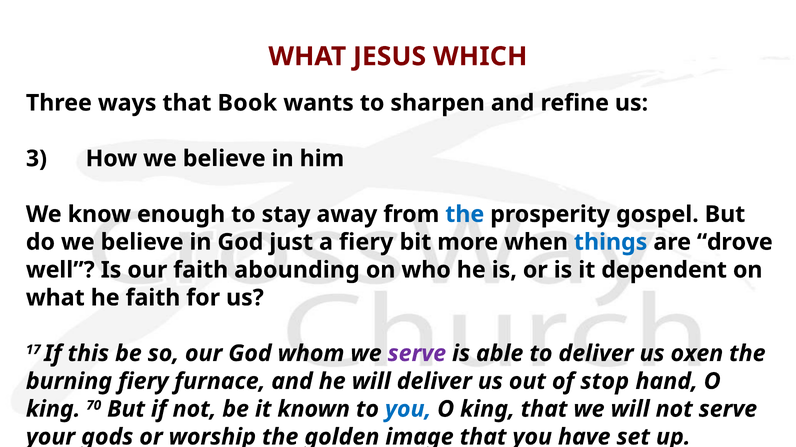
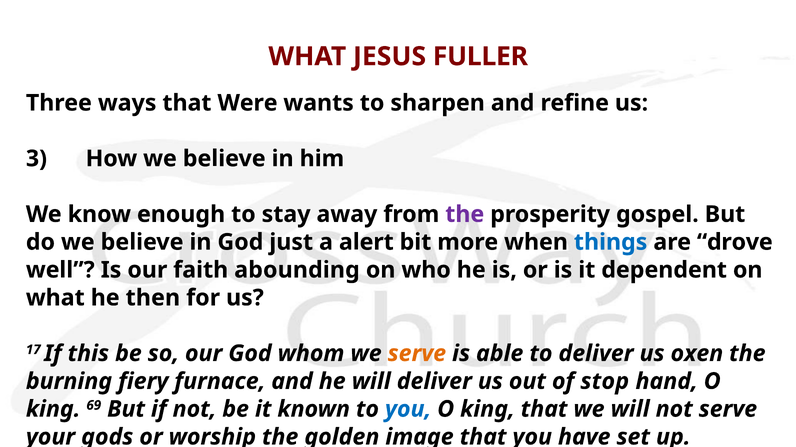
WHICH: WHICH -> FULLER
Book: Book -> Were
the at (465, 215) colour: blue -> purple
a fiery: fiery -> alert
he faith: faith -> then
serve at (417, 354) colour: purple -> orange
70: 70 -> 69
